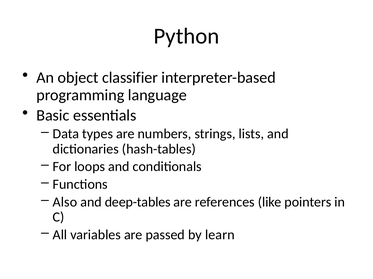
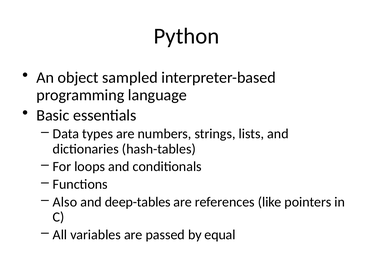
classifier: classifier -> sampled
learn: learn -> equal
